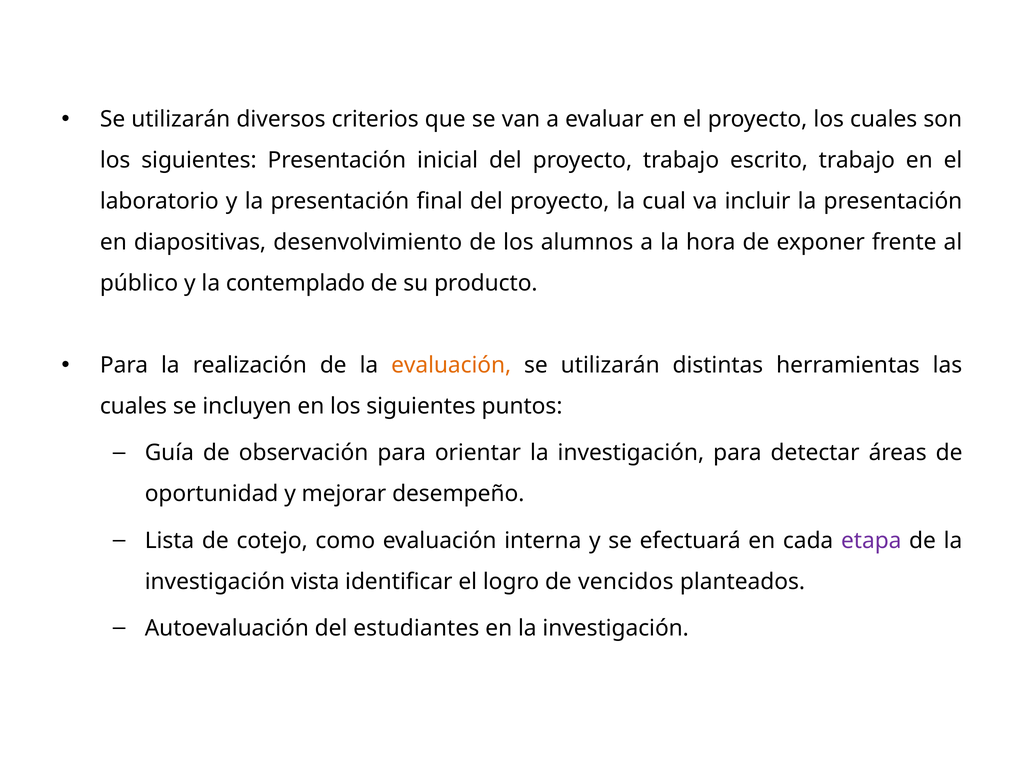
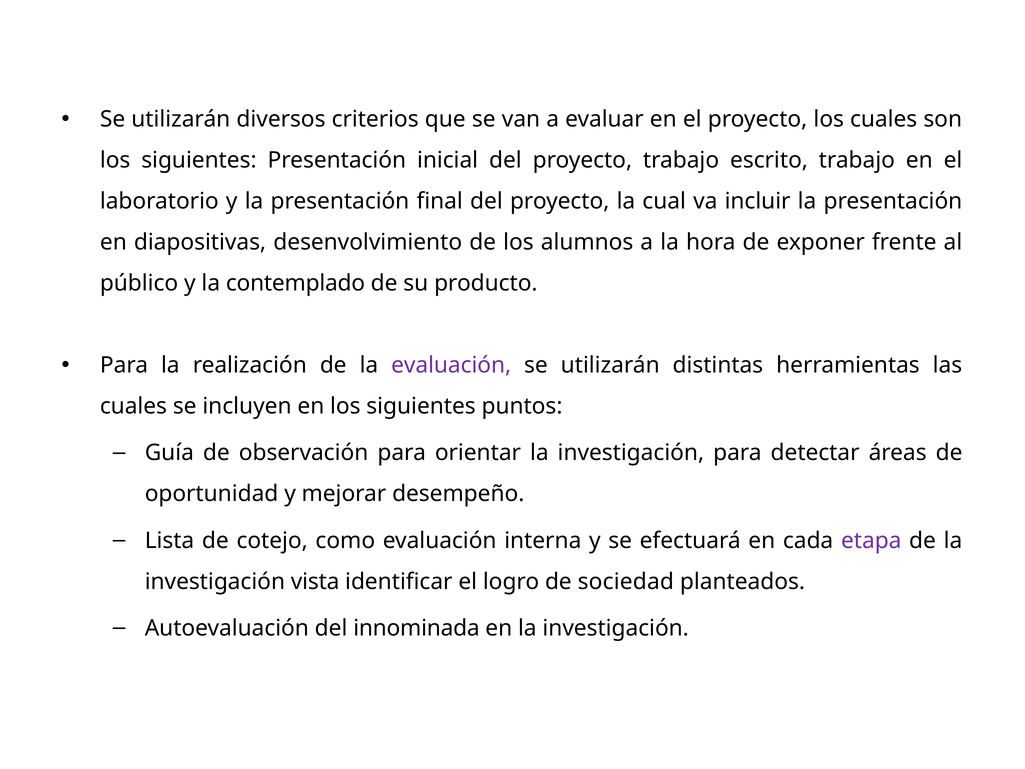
evaluación at (451, 365) colour: orange -> purple
vencidos: vencidos -> sociedad
estudiantes: estudiantes -> innominada
